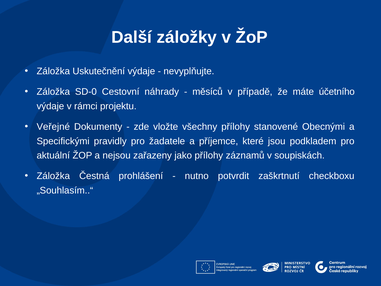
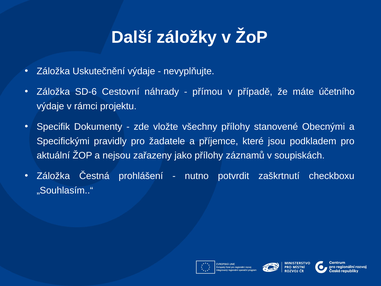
SD-0: SD-0 -> SD-6
měsíců: měsíců -> přímou
Veřejné: Veřejné -> Specifik
